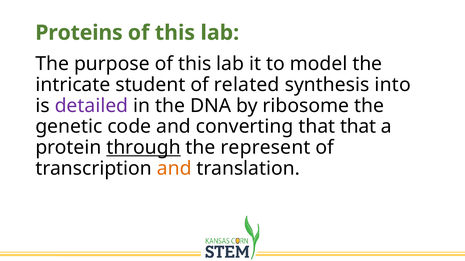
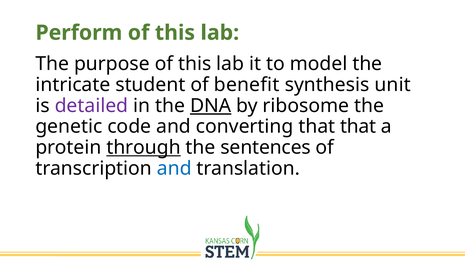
Proteins: Proteins -> Perform
related: related -> benefit
into: into -> unit
DNA underline: none -> present
represent: represent -> sentences
and at (174, 169) colour: orange -> blue
